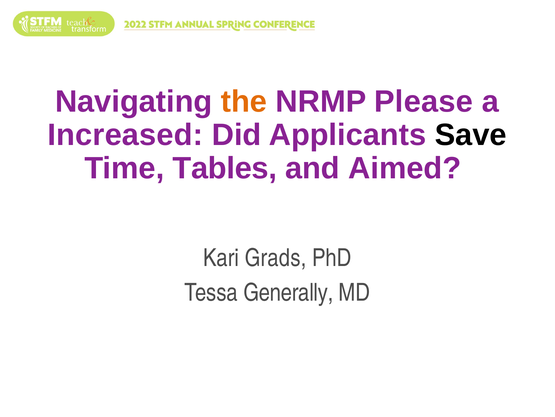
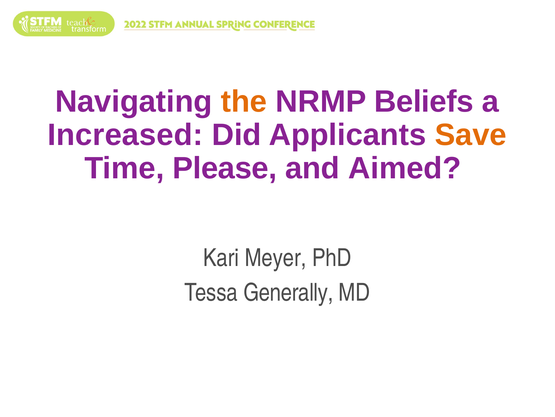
Please: Please -> Beliefs
Save colour: black -> orange
Tables: Tables -> Please
Grads: Grads -> Meyer
